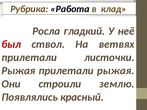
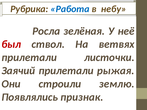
Работа colour: black -> blue
клад: клад -> небу
гладкий: гладкий -> зелёная
Рыжая at (18, 71): Рыжая -> Заячий
красный: красный -> признак
